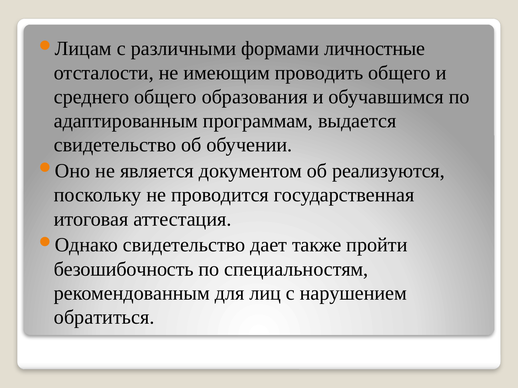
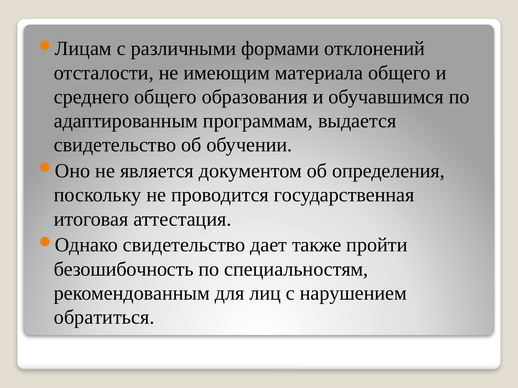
личностные: личностные -> отклонений
проводить: проводить -> материала
реализуются: реализуются -> определения
